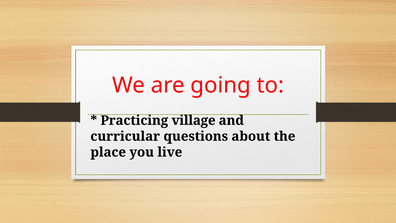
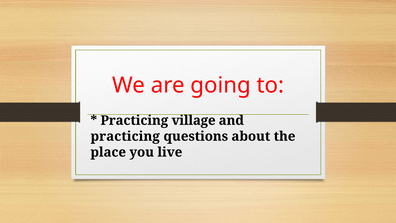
curricular at (125, 136): curricular -> practicing
